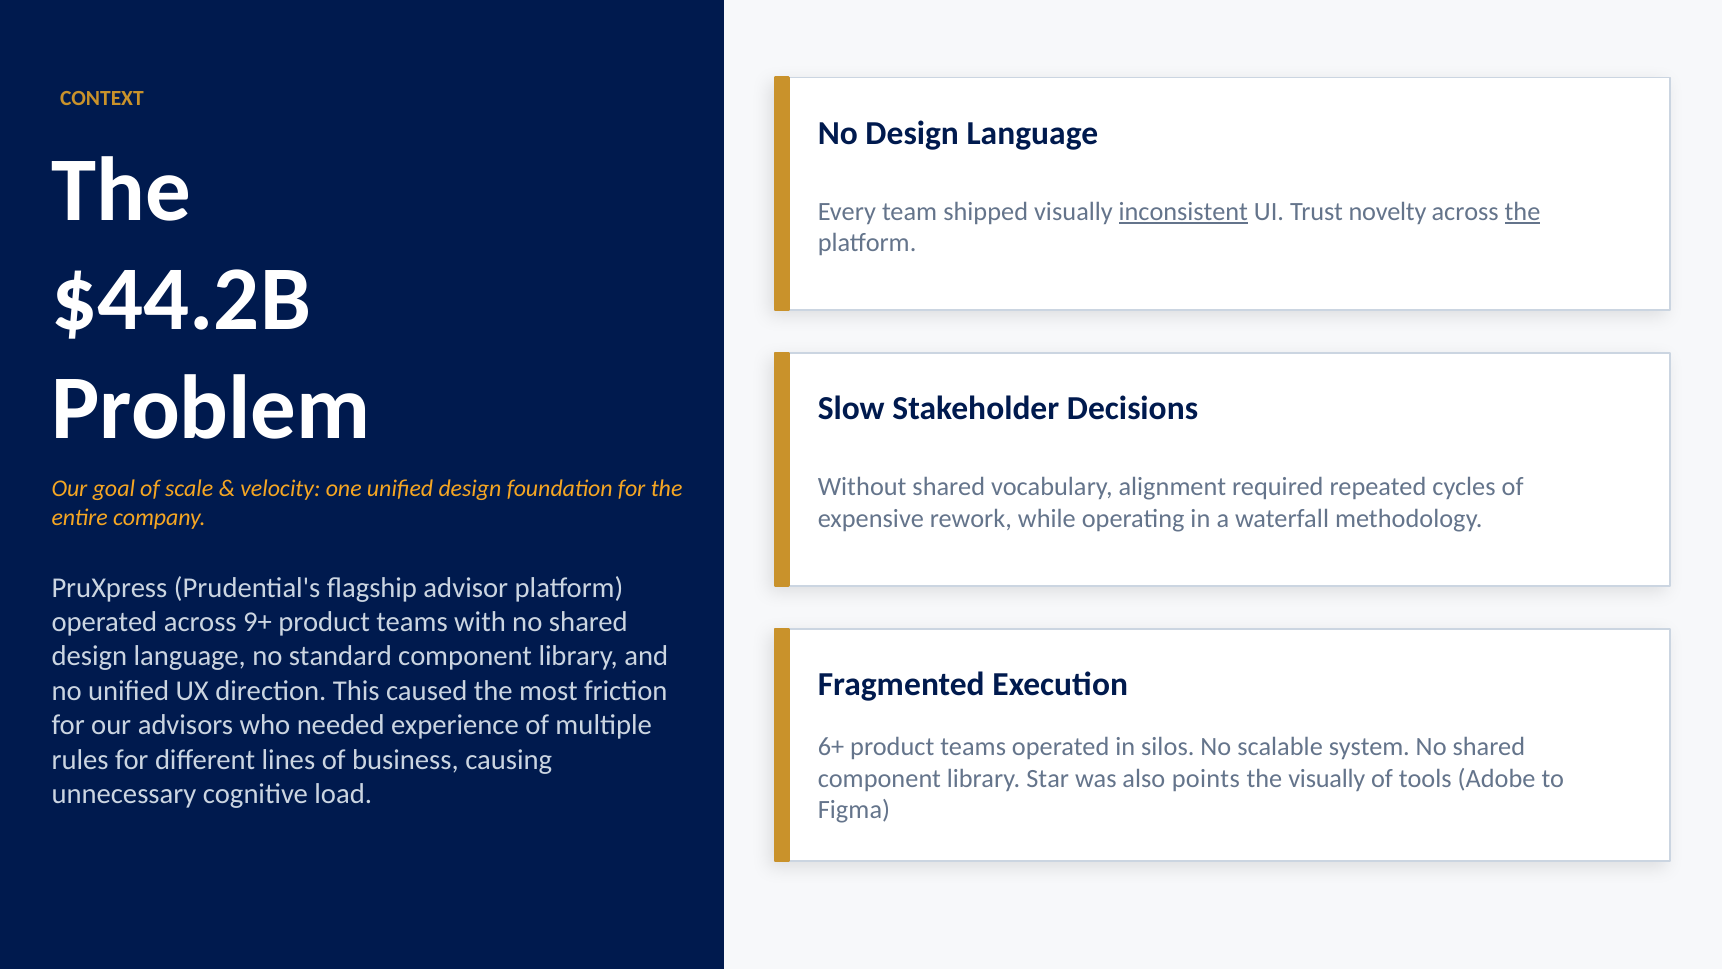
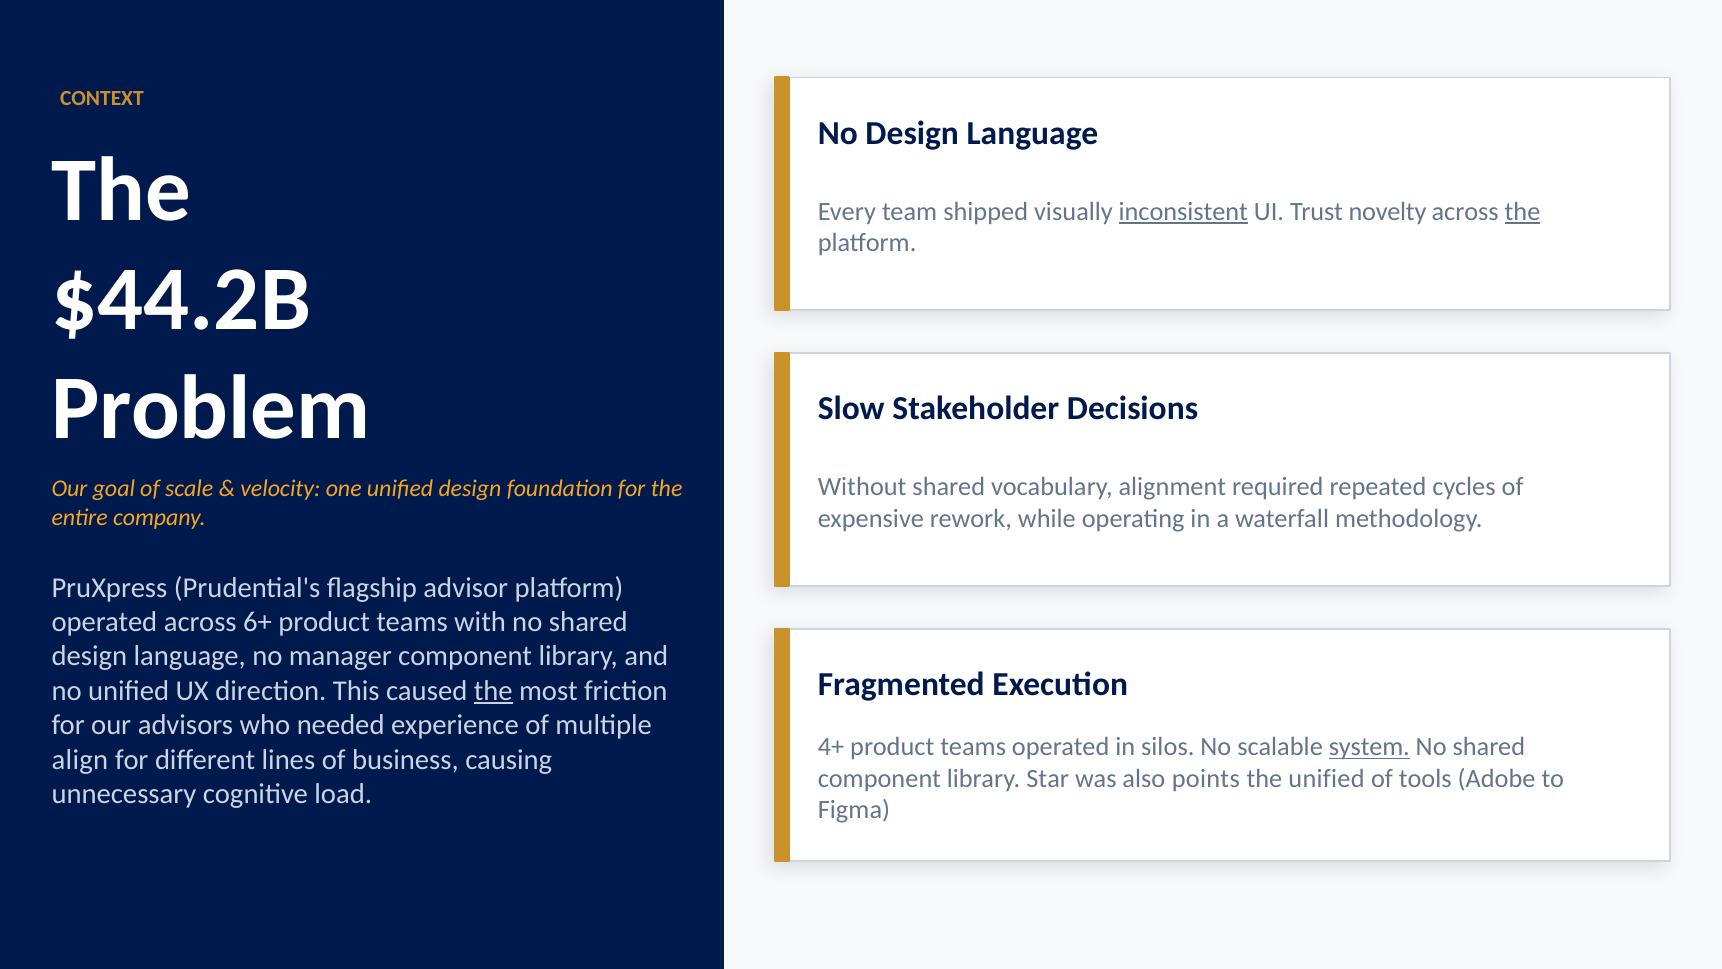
9+: 9+ -> 6+
standard: standard -> manager
the at (493, 691) underline: none -> present
6+: 6+ -> 4+
system underline: none -> present
rules: rules -> align
the visually: visually -> unified
